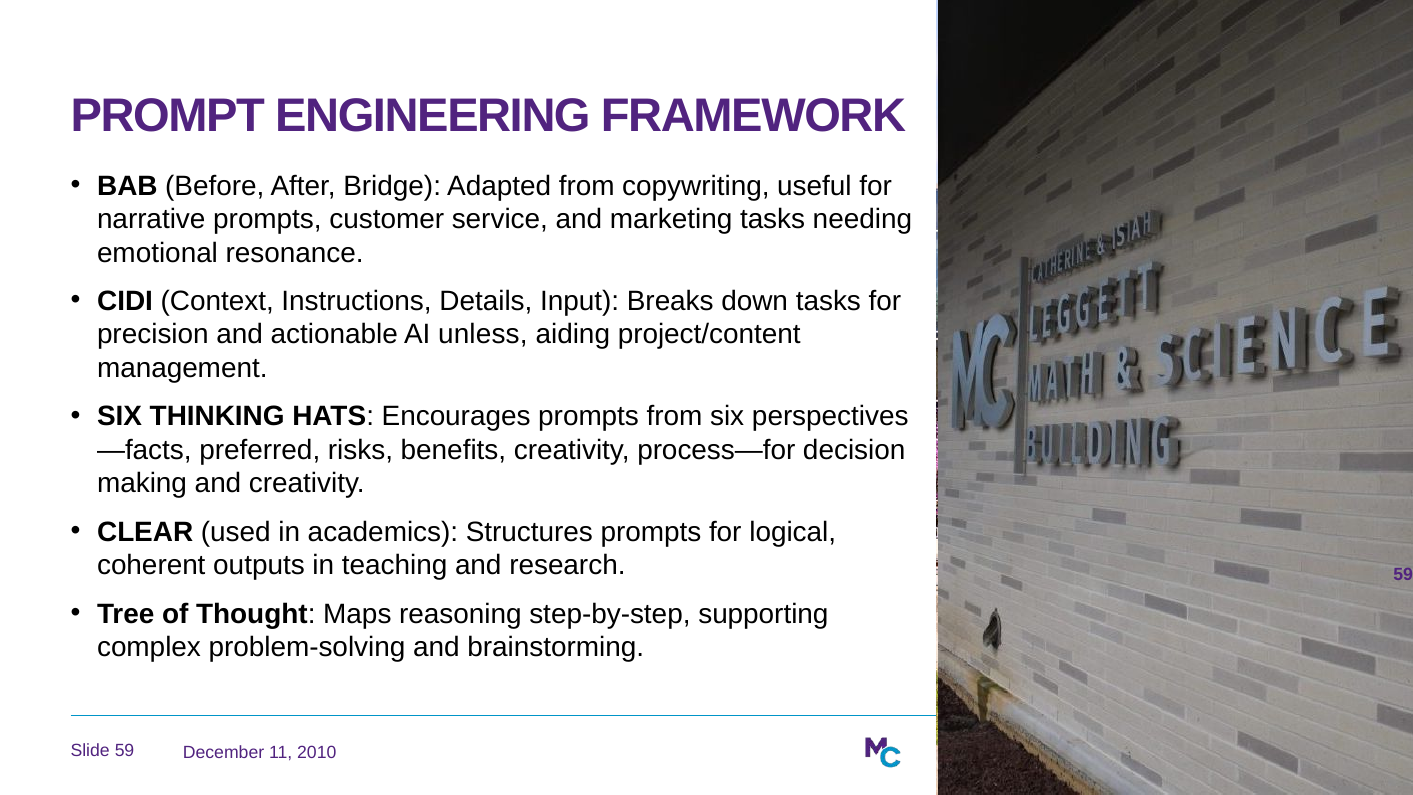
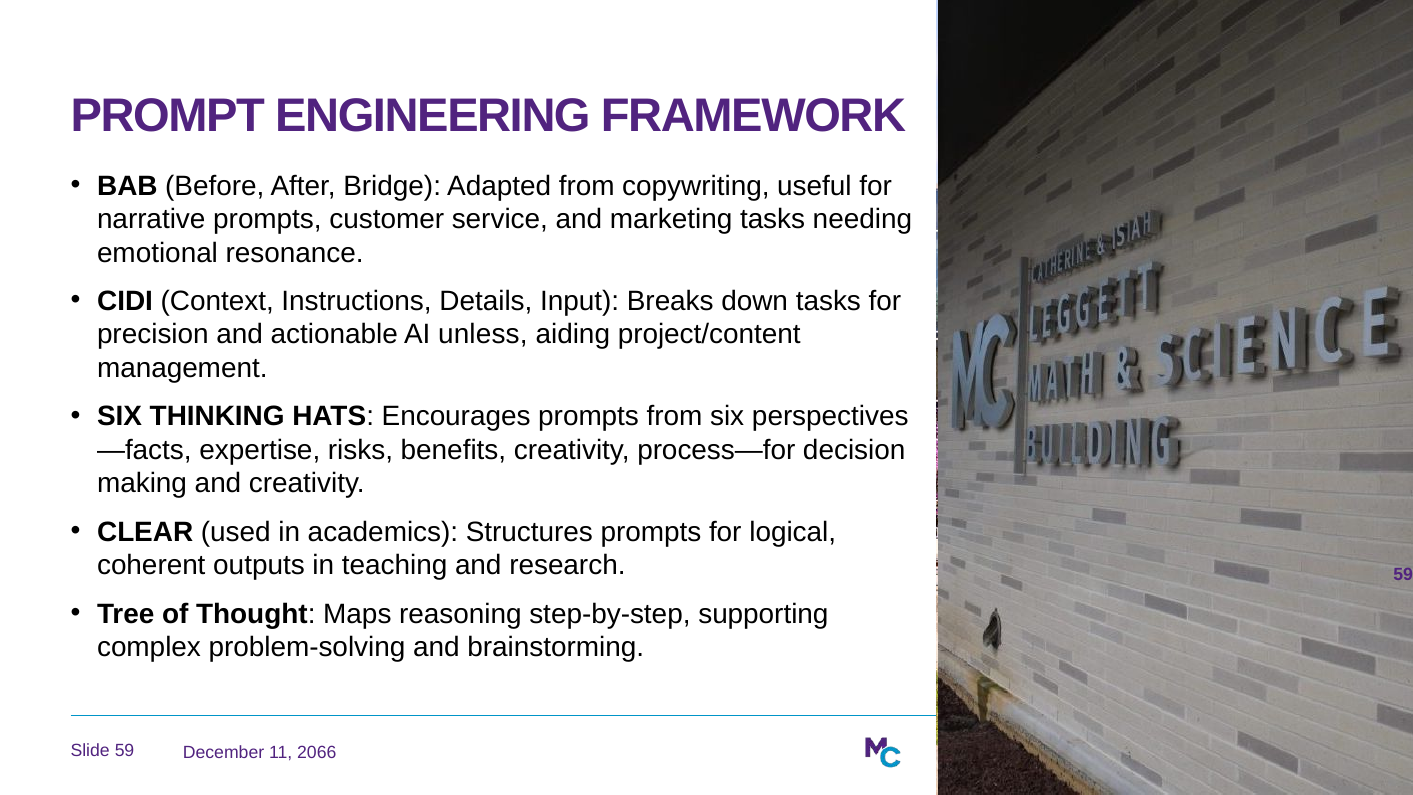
preferred: preferred -> expertise
2010: 2010 -> 2066
